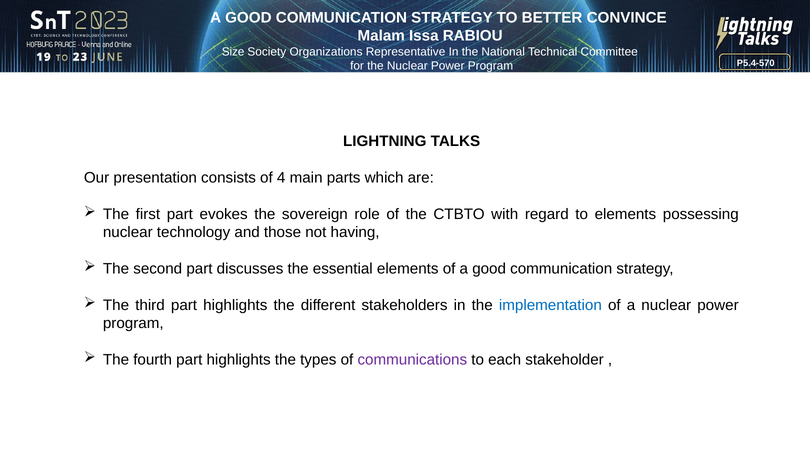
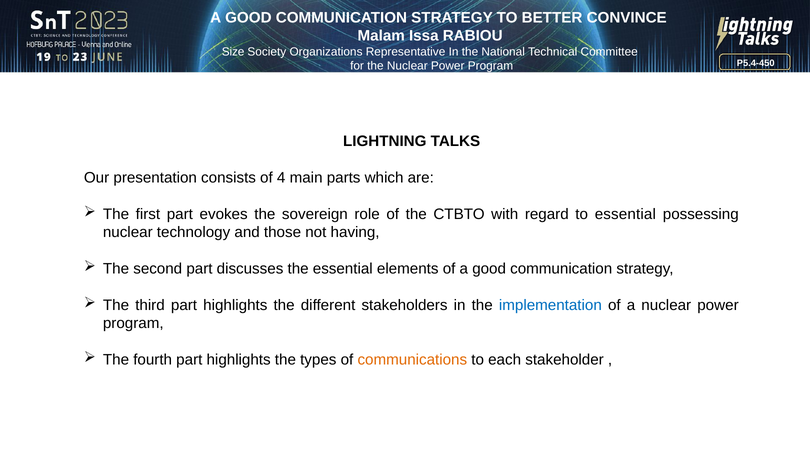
P5.4-570: P5.4-570 -> P5.4-450
to elements: elements -> essential
communications colour: purple -> orange
